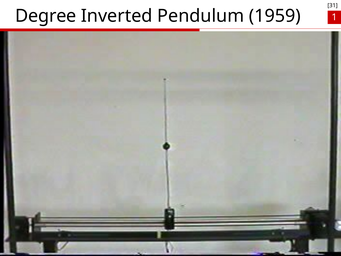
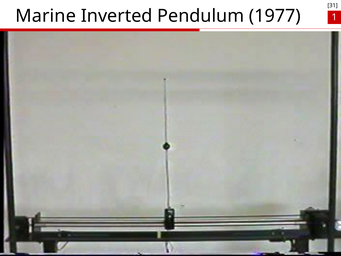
Degree: Degree -> Marine
1959: 1959 -> 1977
